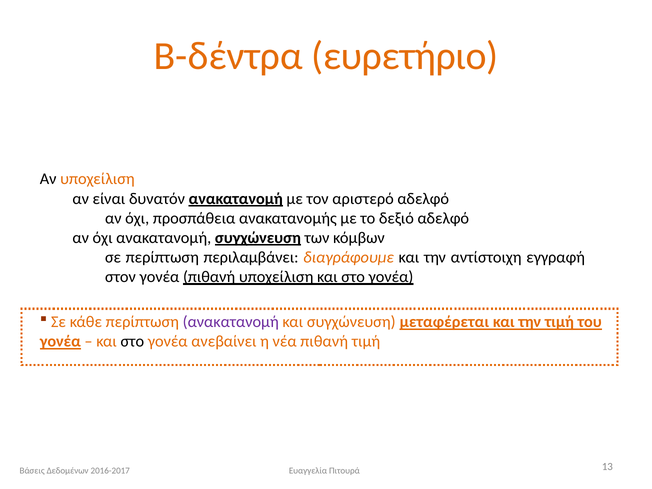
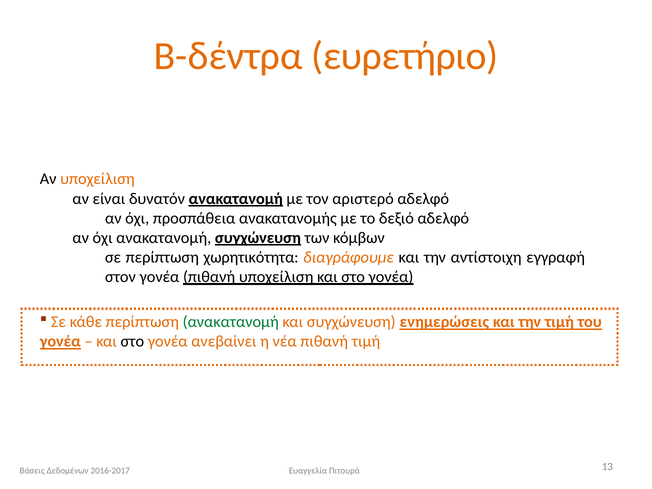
περιλαμβάνει: περιλαμβάνει -> χωρητικότητα
ανακατανομή at (231, 322) colour: purple -> green
μεταφέρεται: μεταφέρεται -> ενημερώσεις
